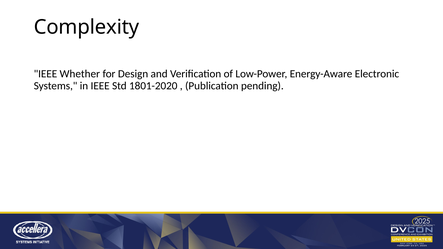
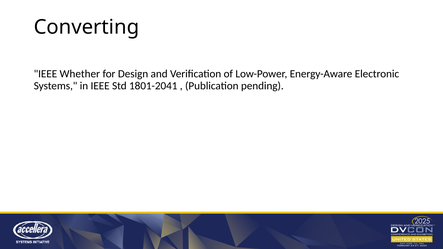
Complexity: Complexity -> Converting
1801-2020: 1801-2020 -> 1801-2041
